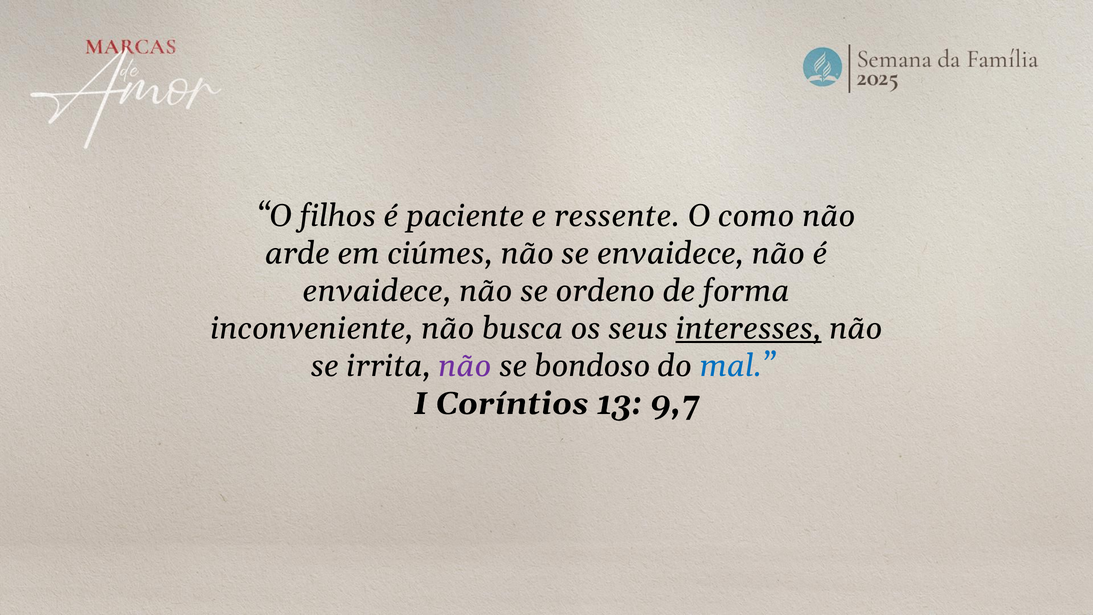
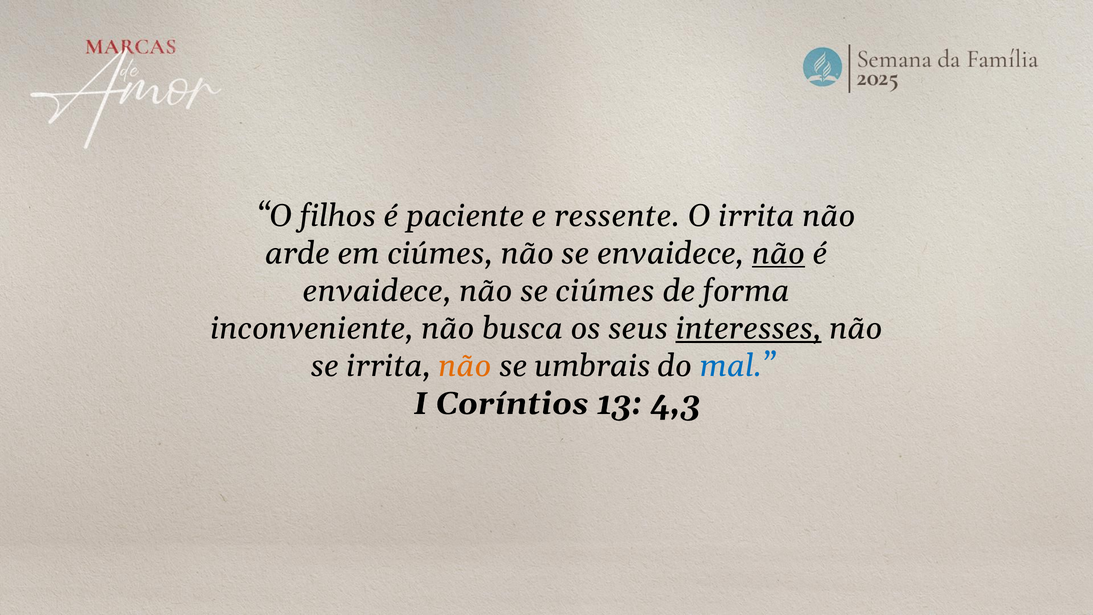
O como: como -> irrita
não at (779, 253) underline: none -> present
se ordeno: ordeno -> ciúmes
não at (465, 366) colour: purple -> orange
bondoso: bondoso -> umbrais
9,7: 9,7 -> 4,3
